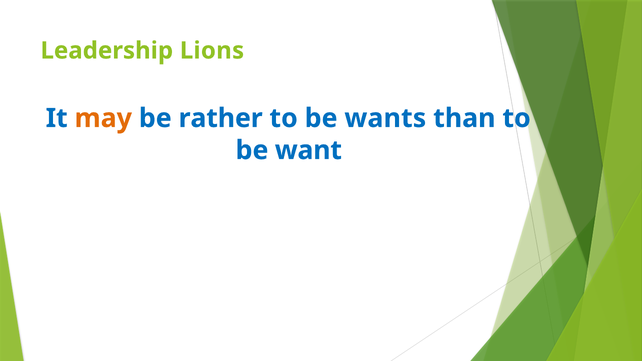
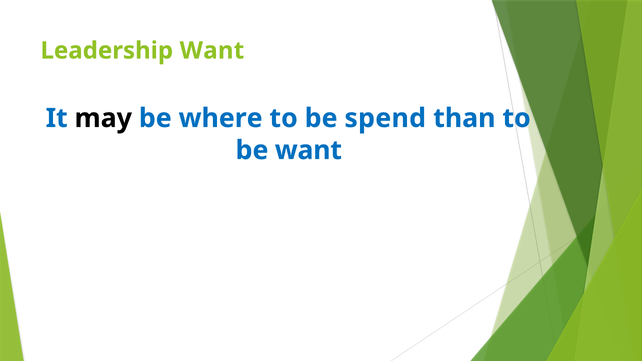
Leadership Lions: Lions -> Want
may colour: orange -> black
rather: rather -> where
wants: wants -> spend
